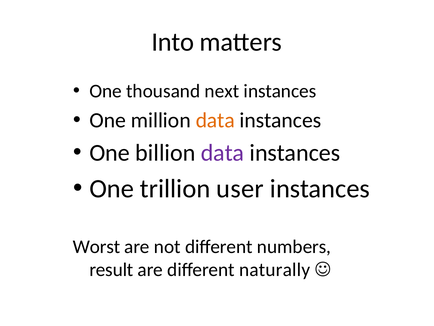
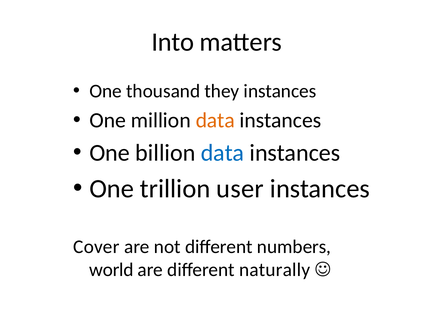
next: next -> they
data at (222, 153) colour: purple -> blue
Worst: Worst -> Cover
result: result -> world
